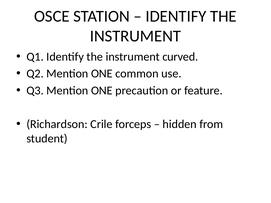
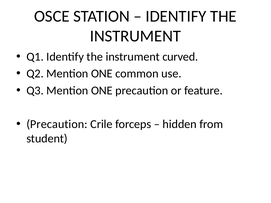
Richardson at (57, 124): Richardson -> Precaution
